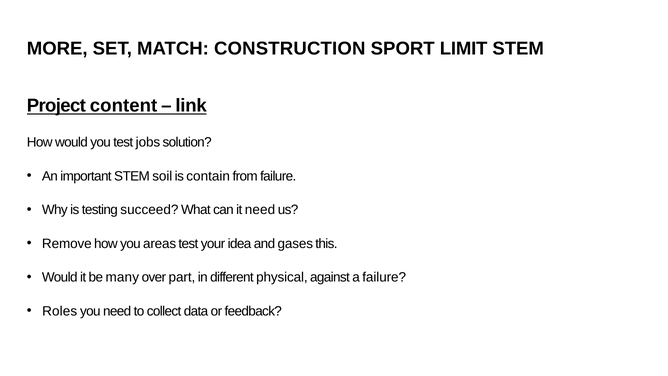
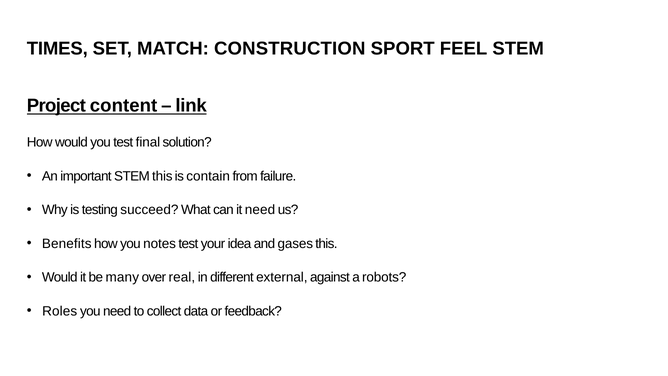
MORE: MORE -> TIMES
LIMIT: LIMIT -> FEEL
jobs: jobs -> final
STEM soil: soil -> this
Remove: Remove -> Benefits
areas: areas -> notes
part: part -> real
physical: physical -> external
a failure: failure -> robots
